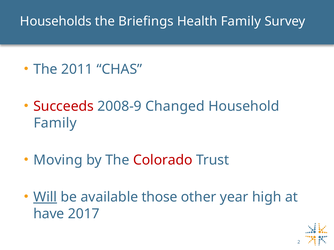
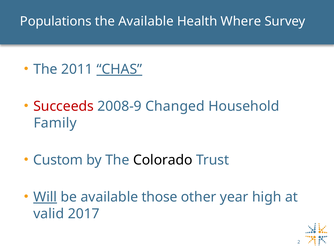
Households: Households -> Populations
the Briefings: Briefings -> Available
Health Family: Family -> Where
CHAS underline: none -> present
Moving: Moving -> Custom
Colorado colour: red -> black
have: have -> valid
